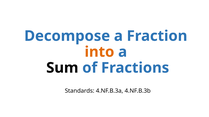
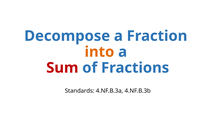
Sum colour: black -> red
